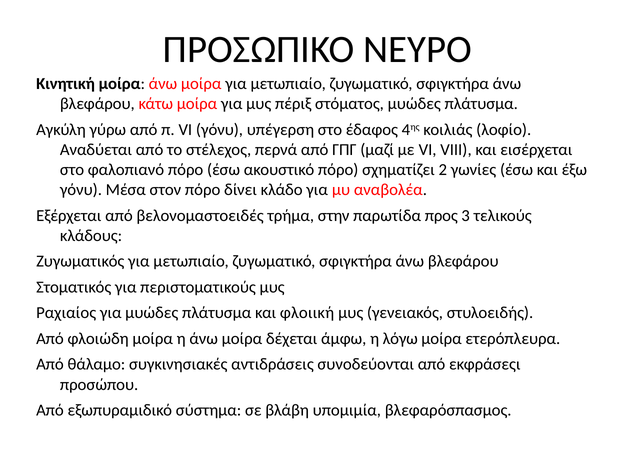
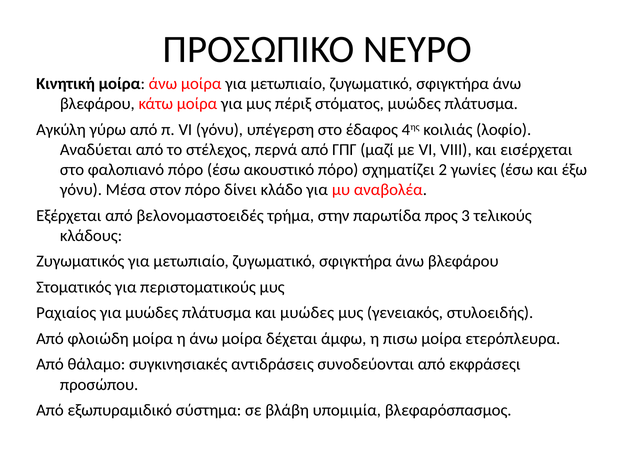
και φλοιική: φλοιική -> μυώδες
λόγω: λόγω -> πισω
